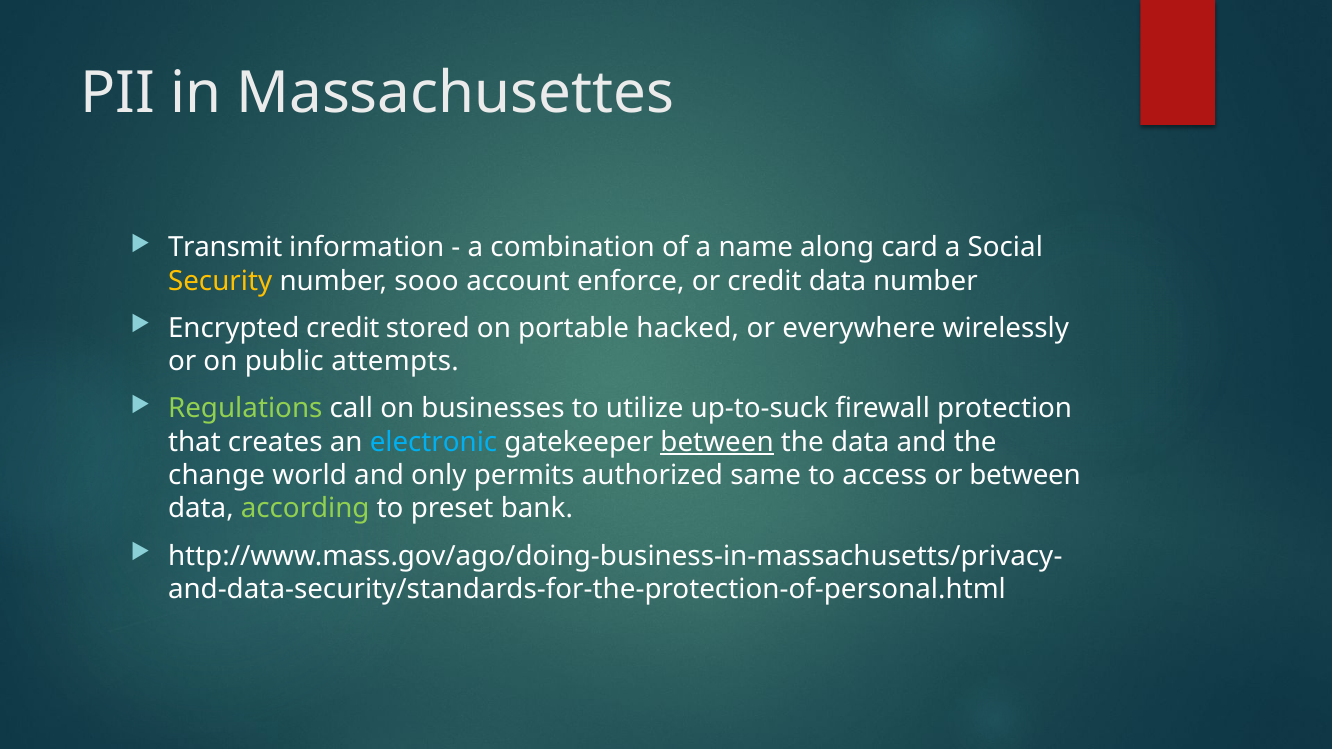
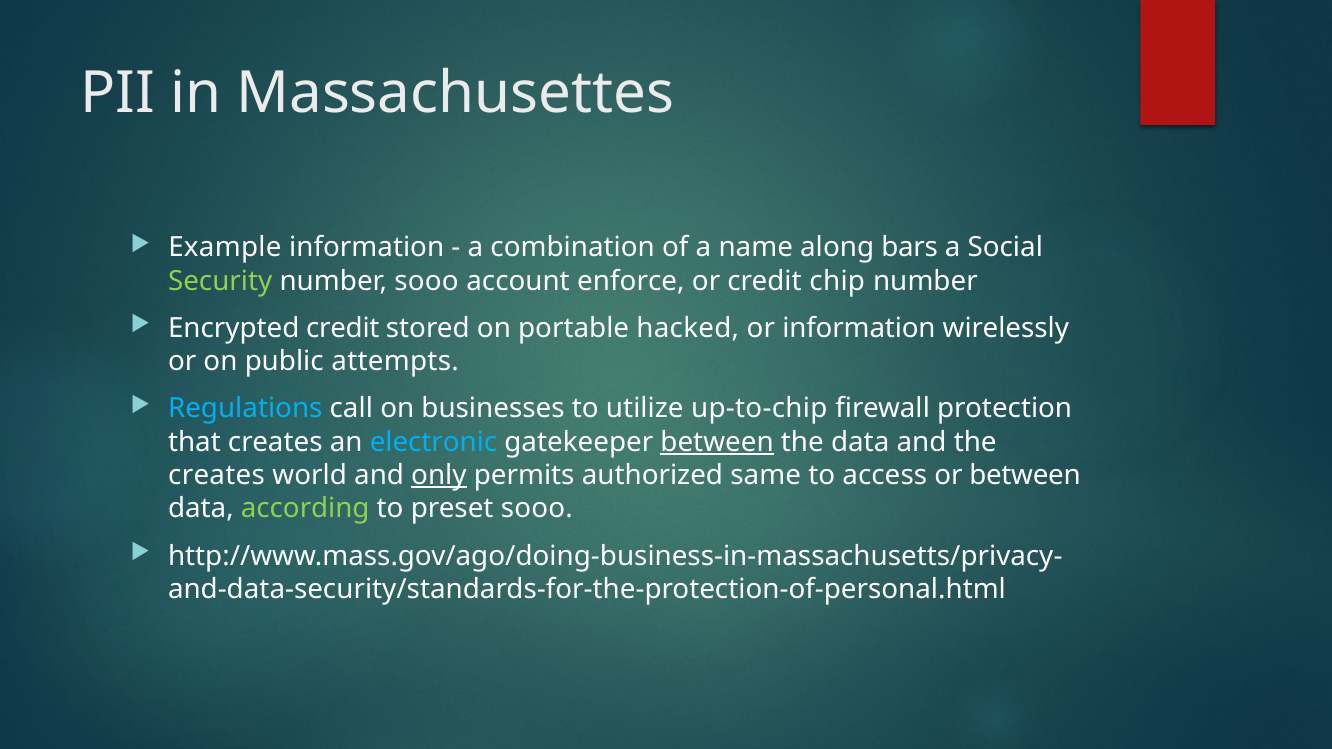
Transmit: Transmit -> Example
card: card -> bars
Security colour: yellow -> light green
credit data: data -> chip
or everywhere: everywhere -> information
Regulations colour: light green -> light blue
up-to-suck: up-to-suck -> up-to-chip
change at (217, 476): change -> creates
only underline: none -> present
preset bank: bank -> sooo
